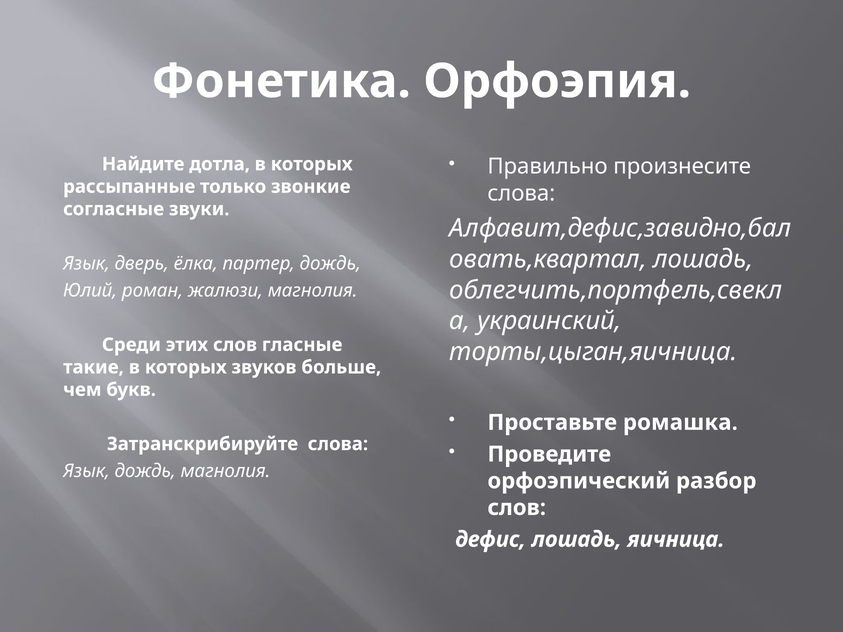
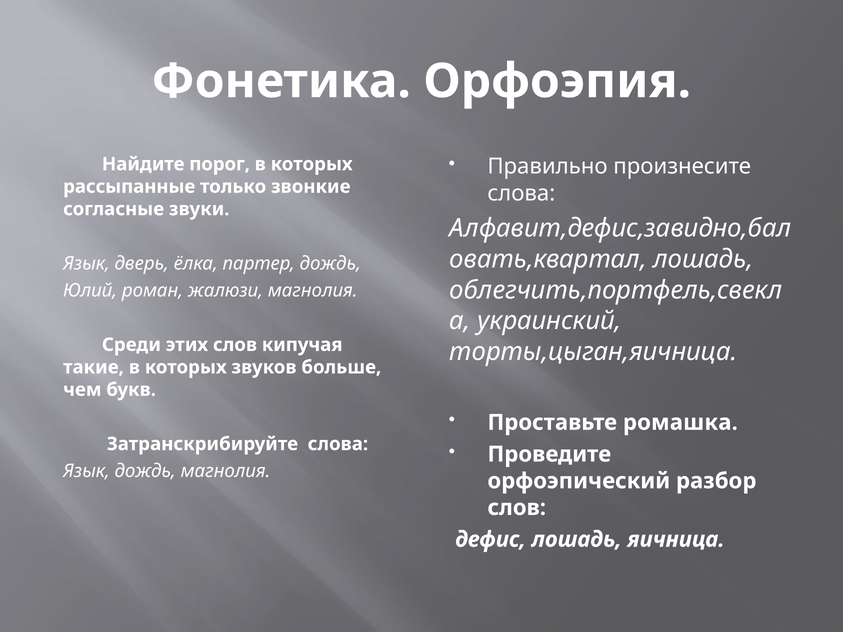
дотла: дотла -> порог
гласные: гласные -> кипучая
